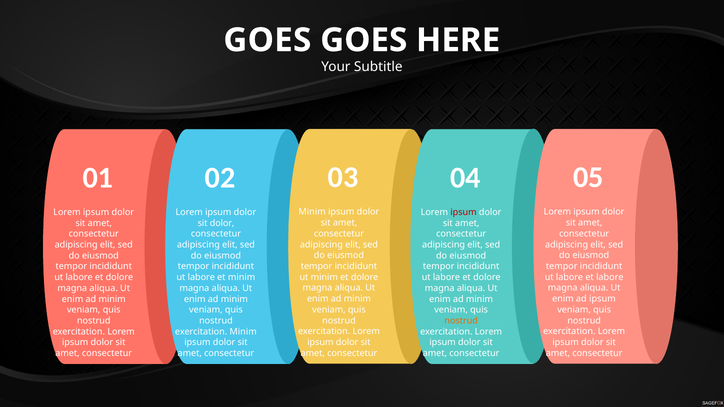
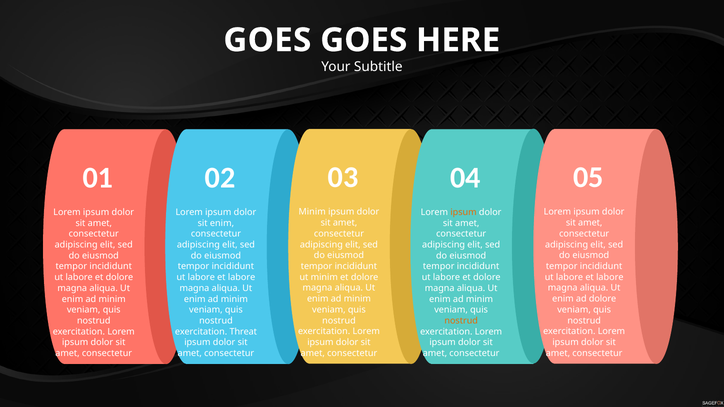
ipsum at (464, 212) colour: red -> orange
sit dolor: dolor -> enim
minim at (242, 277): minim -> labore
ad ipsum: ipsum -> dolore
exercitation Minim: Minim -> Threat
